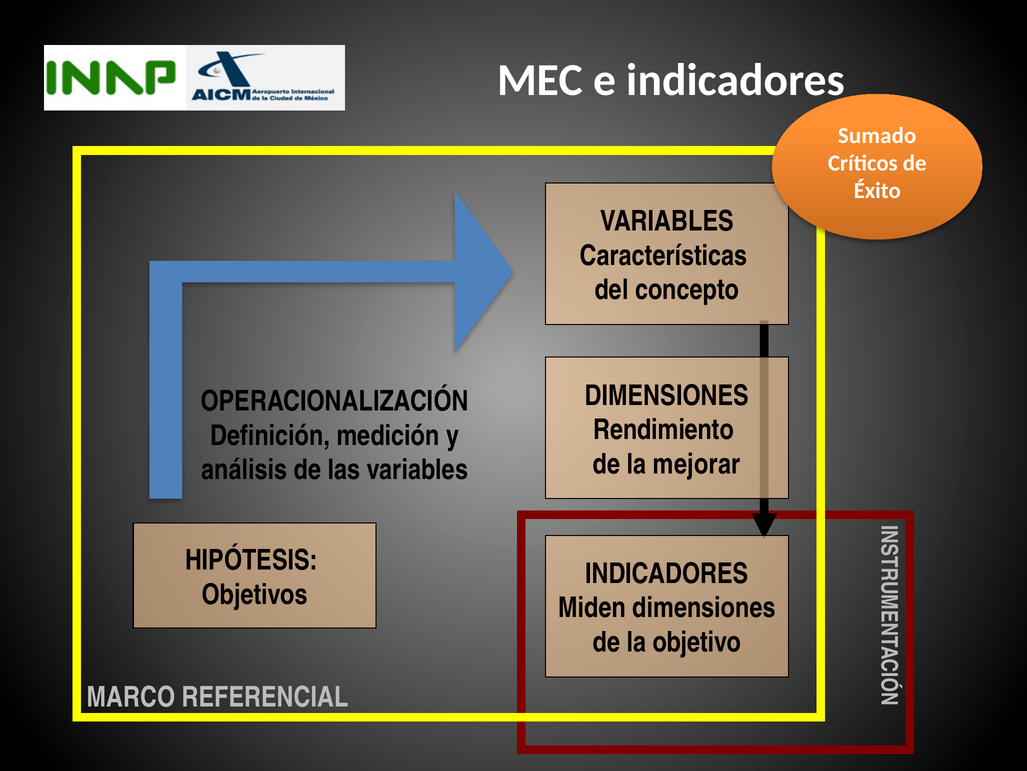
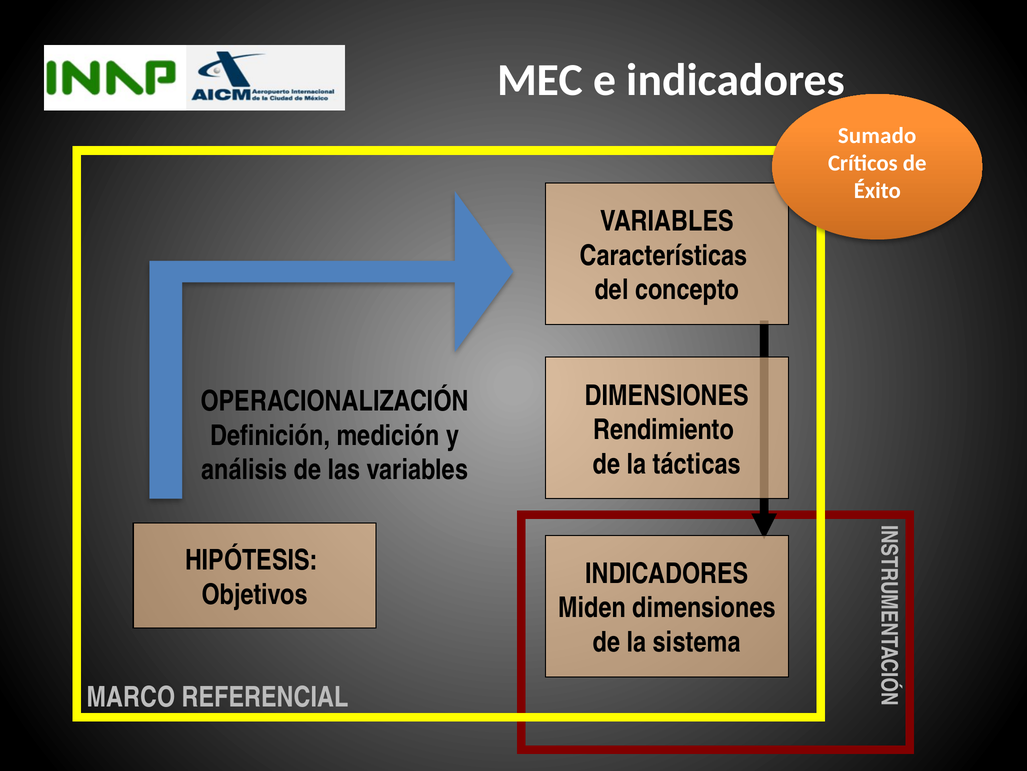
mejorar: mejorar -> tácticas
objetivo: objetivo -> sistema
